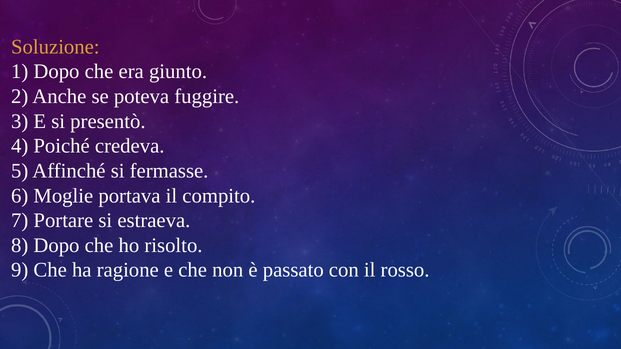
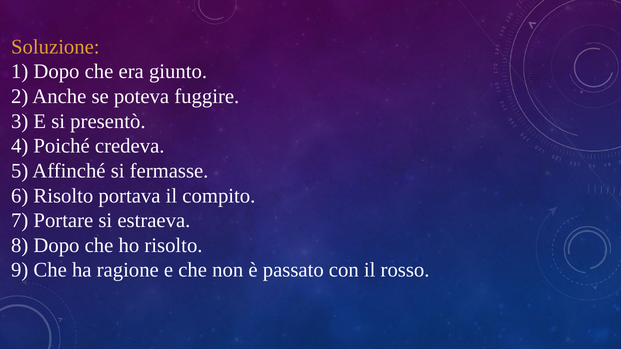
6 Moglie: Moglie -> Risolto
